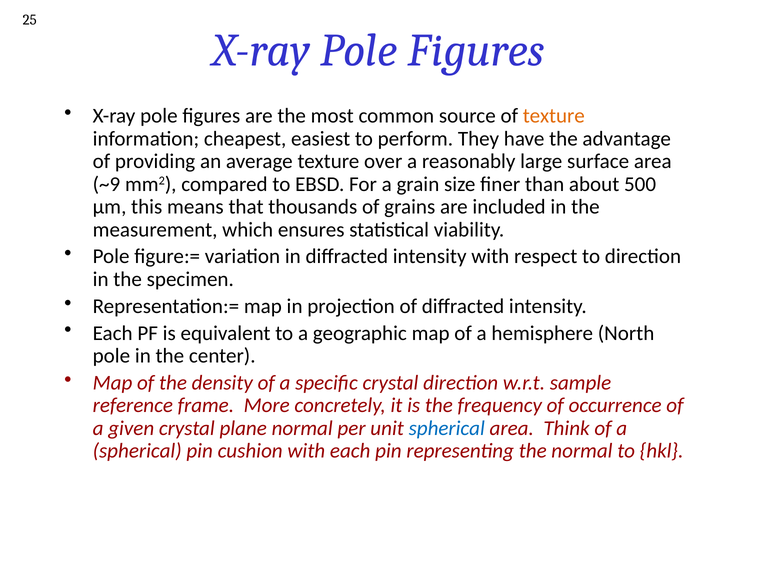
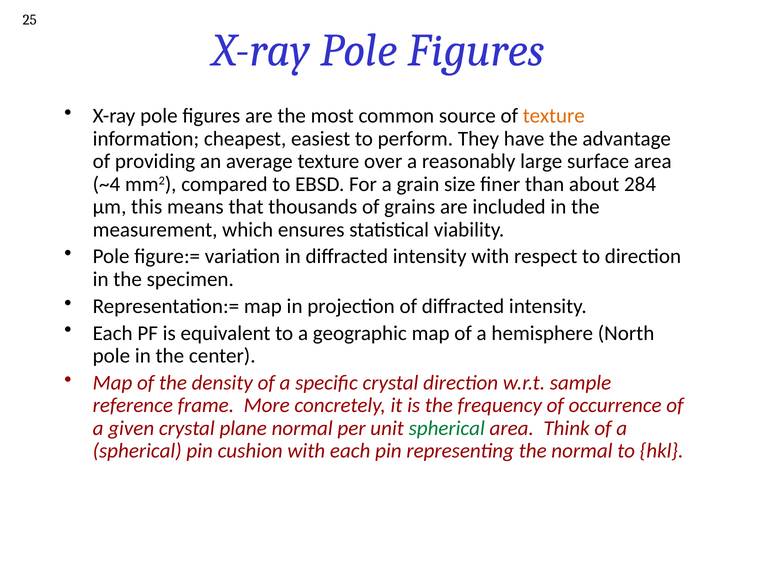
~9: ~9 -> ~4
500: 500 -> 284
spherical at (447, 428) colour: blue -> green
